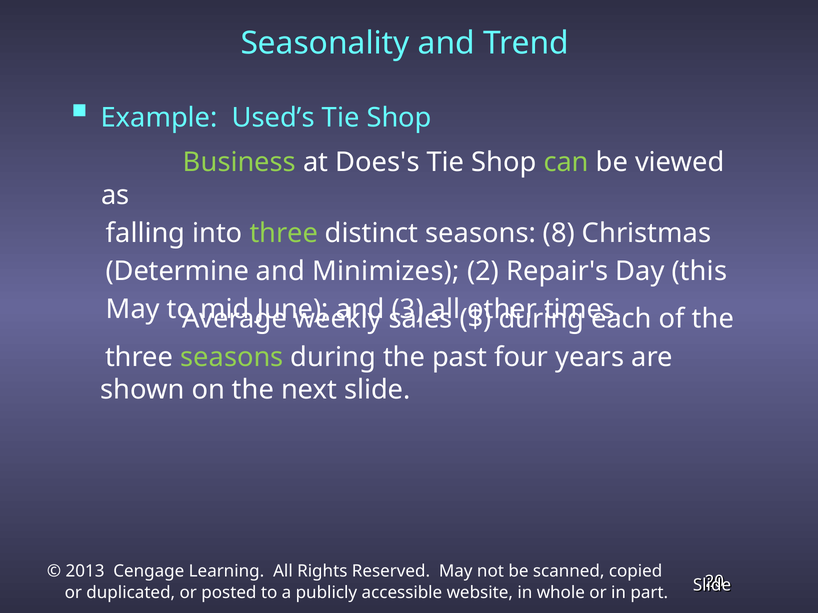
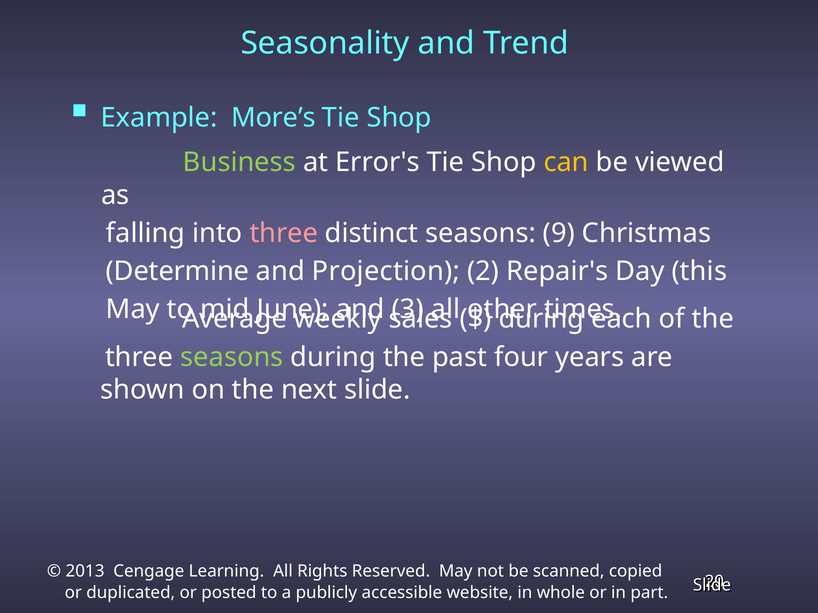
Used’s: Used’s -> More’s
Does's: Does's -> Error's
can colour: light green -> yellow
three at (284, 233) colour: light green -> pink
8: 8 -> 9
Minimizes: Minimizes -> Projection
